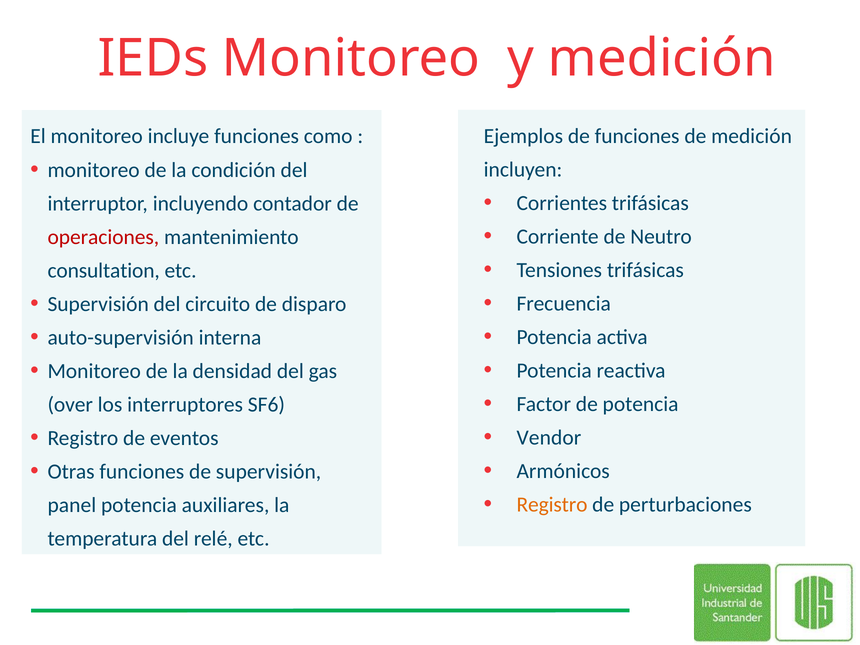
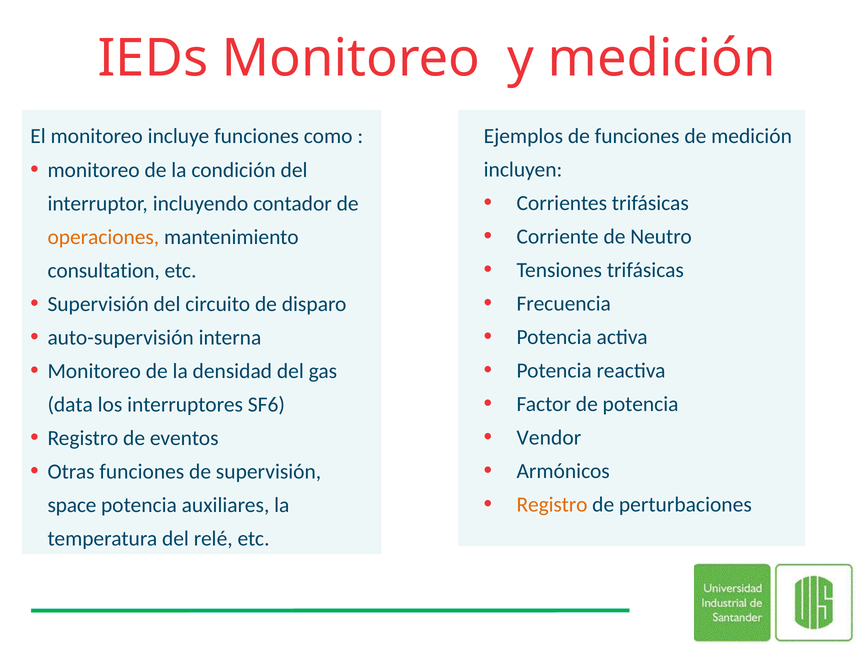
operaciones colour: red -> orange
over: over -> data
panel: panel -> space
